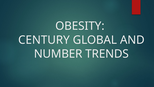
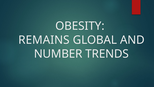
CENTURY: CENTURY -> REMAINS
